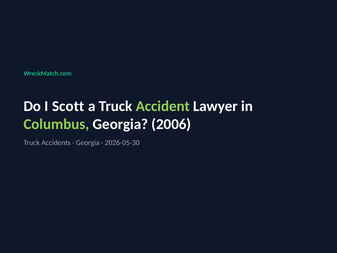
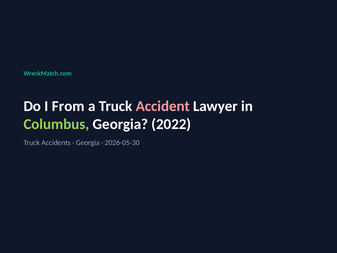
Scott: Scott -> From
Accident colour: light green -> pink
2006: 2006 -> 2022
